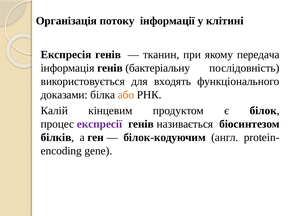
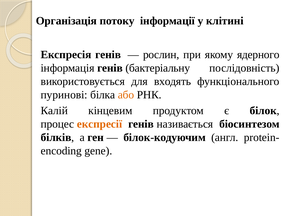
тканин: тканин -> рослин
передача: передача -> ядерного
доказами: доказами -> пуринові
експресії colour: purple -> orange
